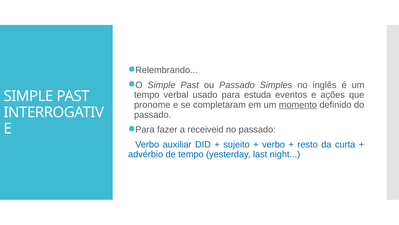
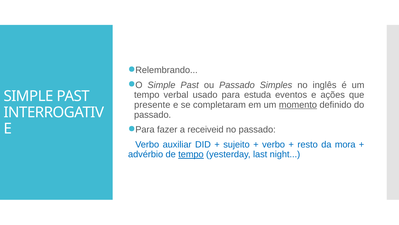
pronome: pronome -> presente
curta: curta -> mora
tempo at (191, 154) underline: none -> present
